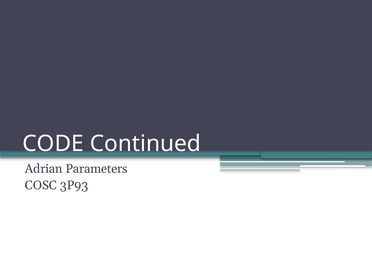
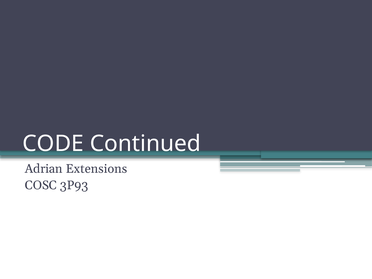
Parameters: Parameters -> Extensions
